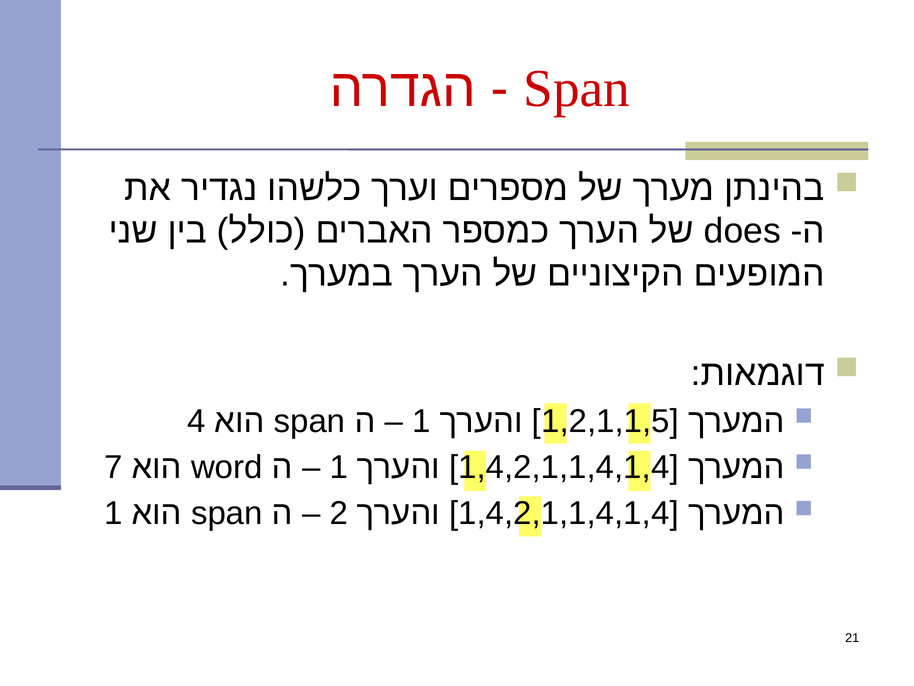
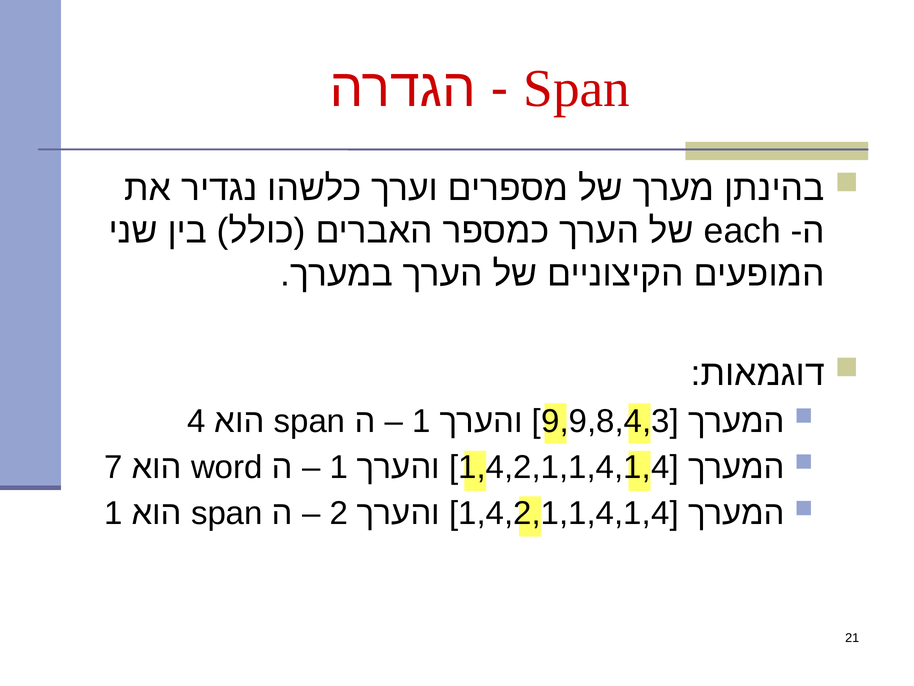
does: does -> each
1,2,1,1,5: 1,2,1,1,5 -> 9,9,8,4,3
